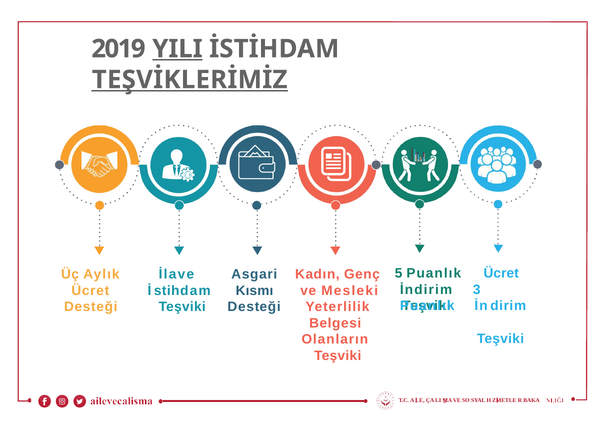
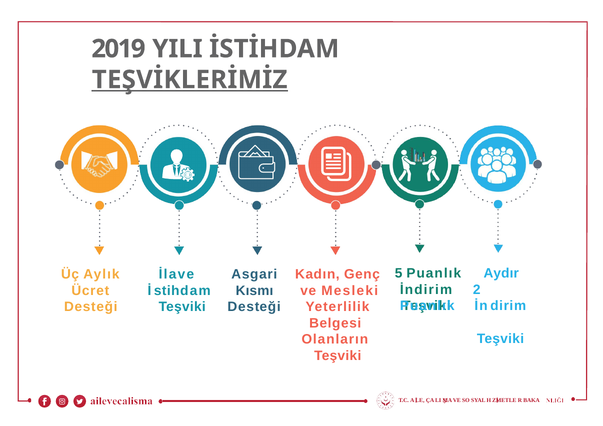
YILI underline: present -> none
Puanlık Ücret: Ücret -> Aydır
3: 3 -> 2
